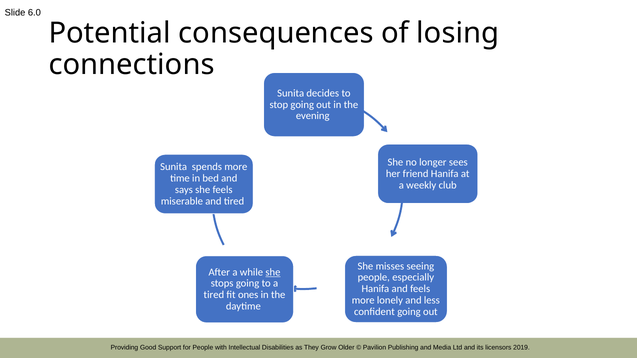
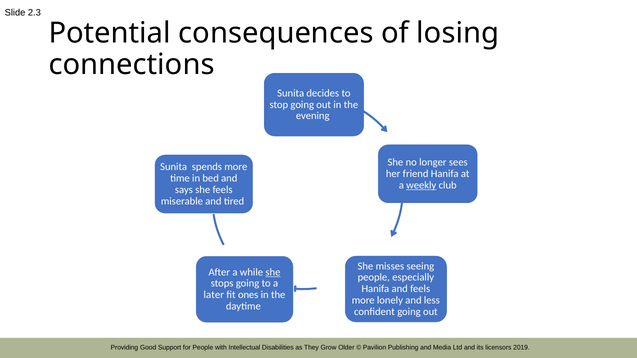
6.0: 6.0 -> 2.3
weekly underline: none -> present
tired at (214, 295): tired -> later
